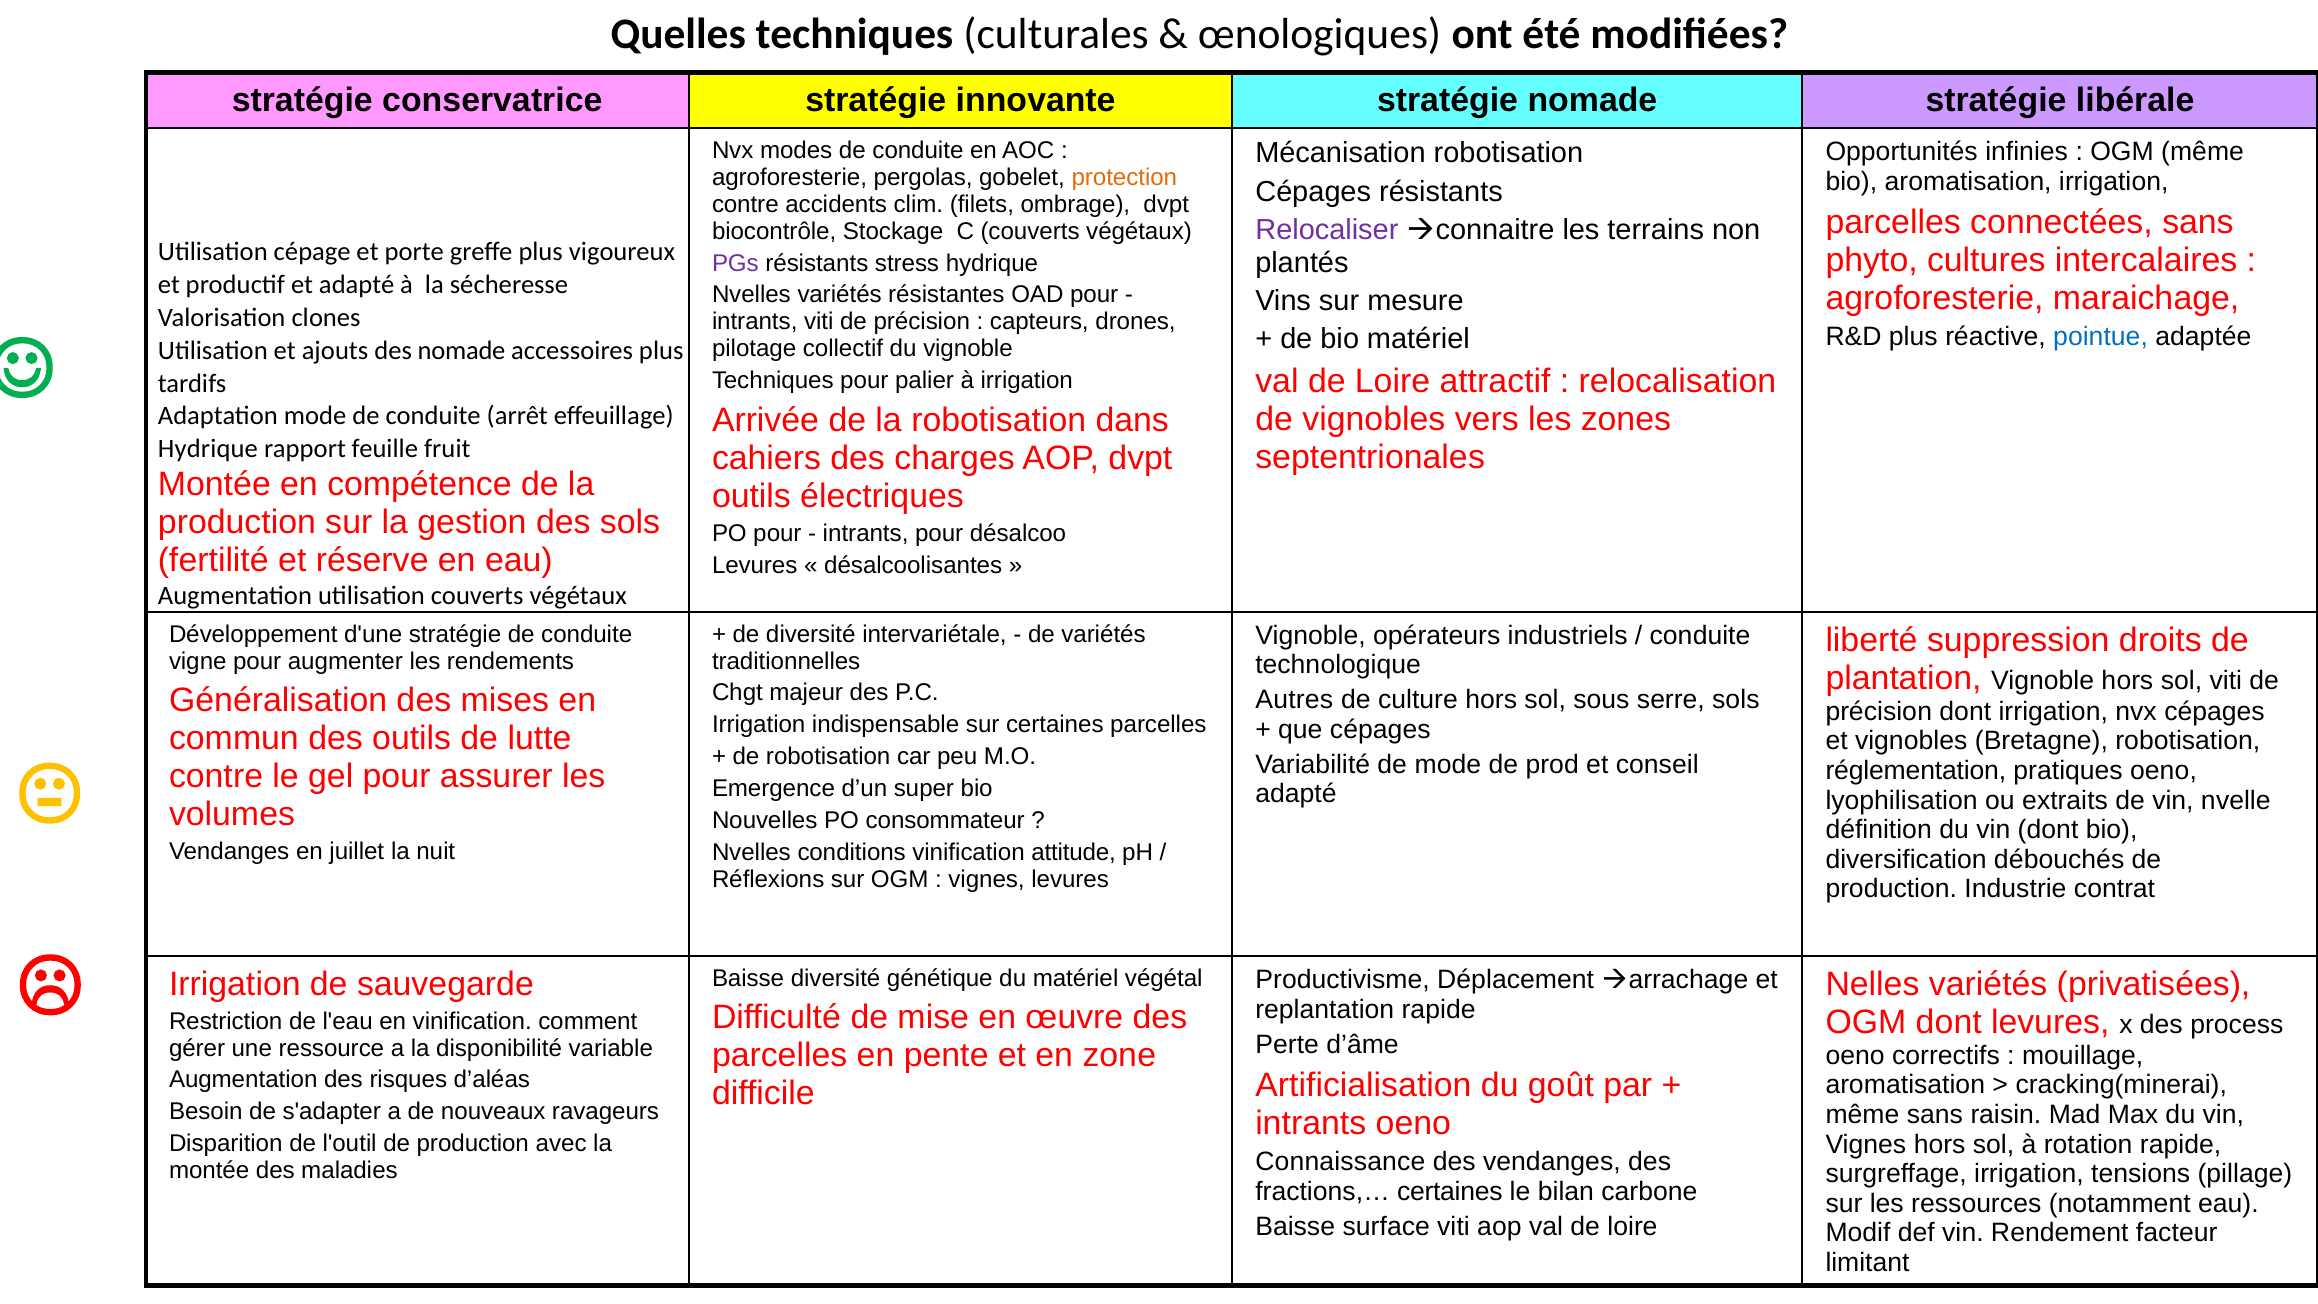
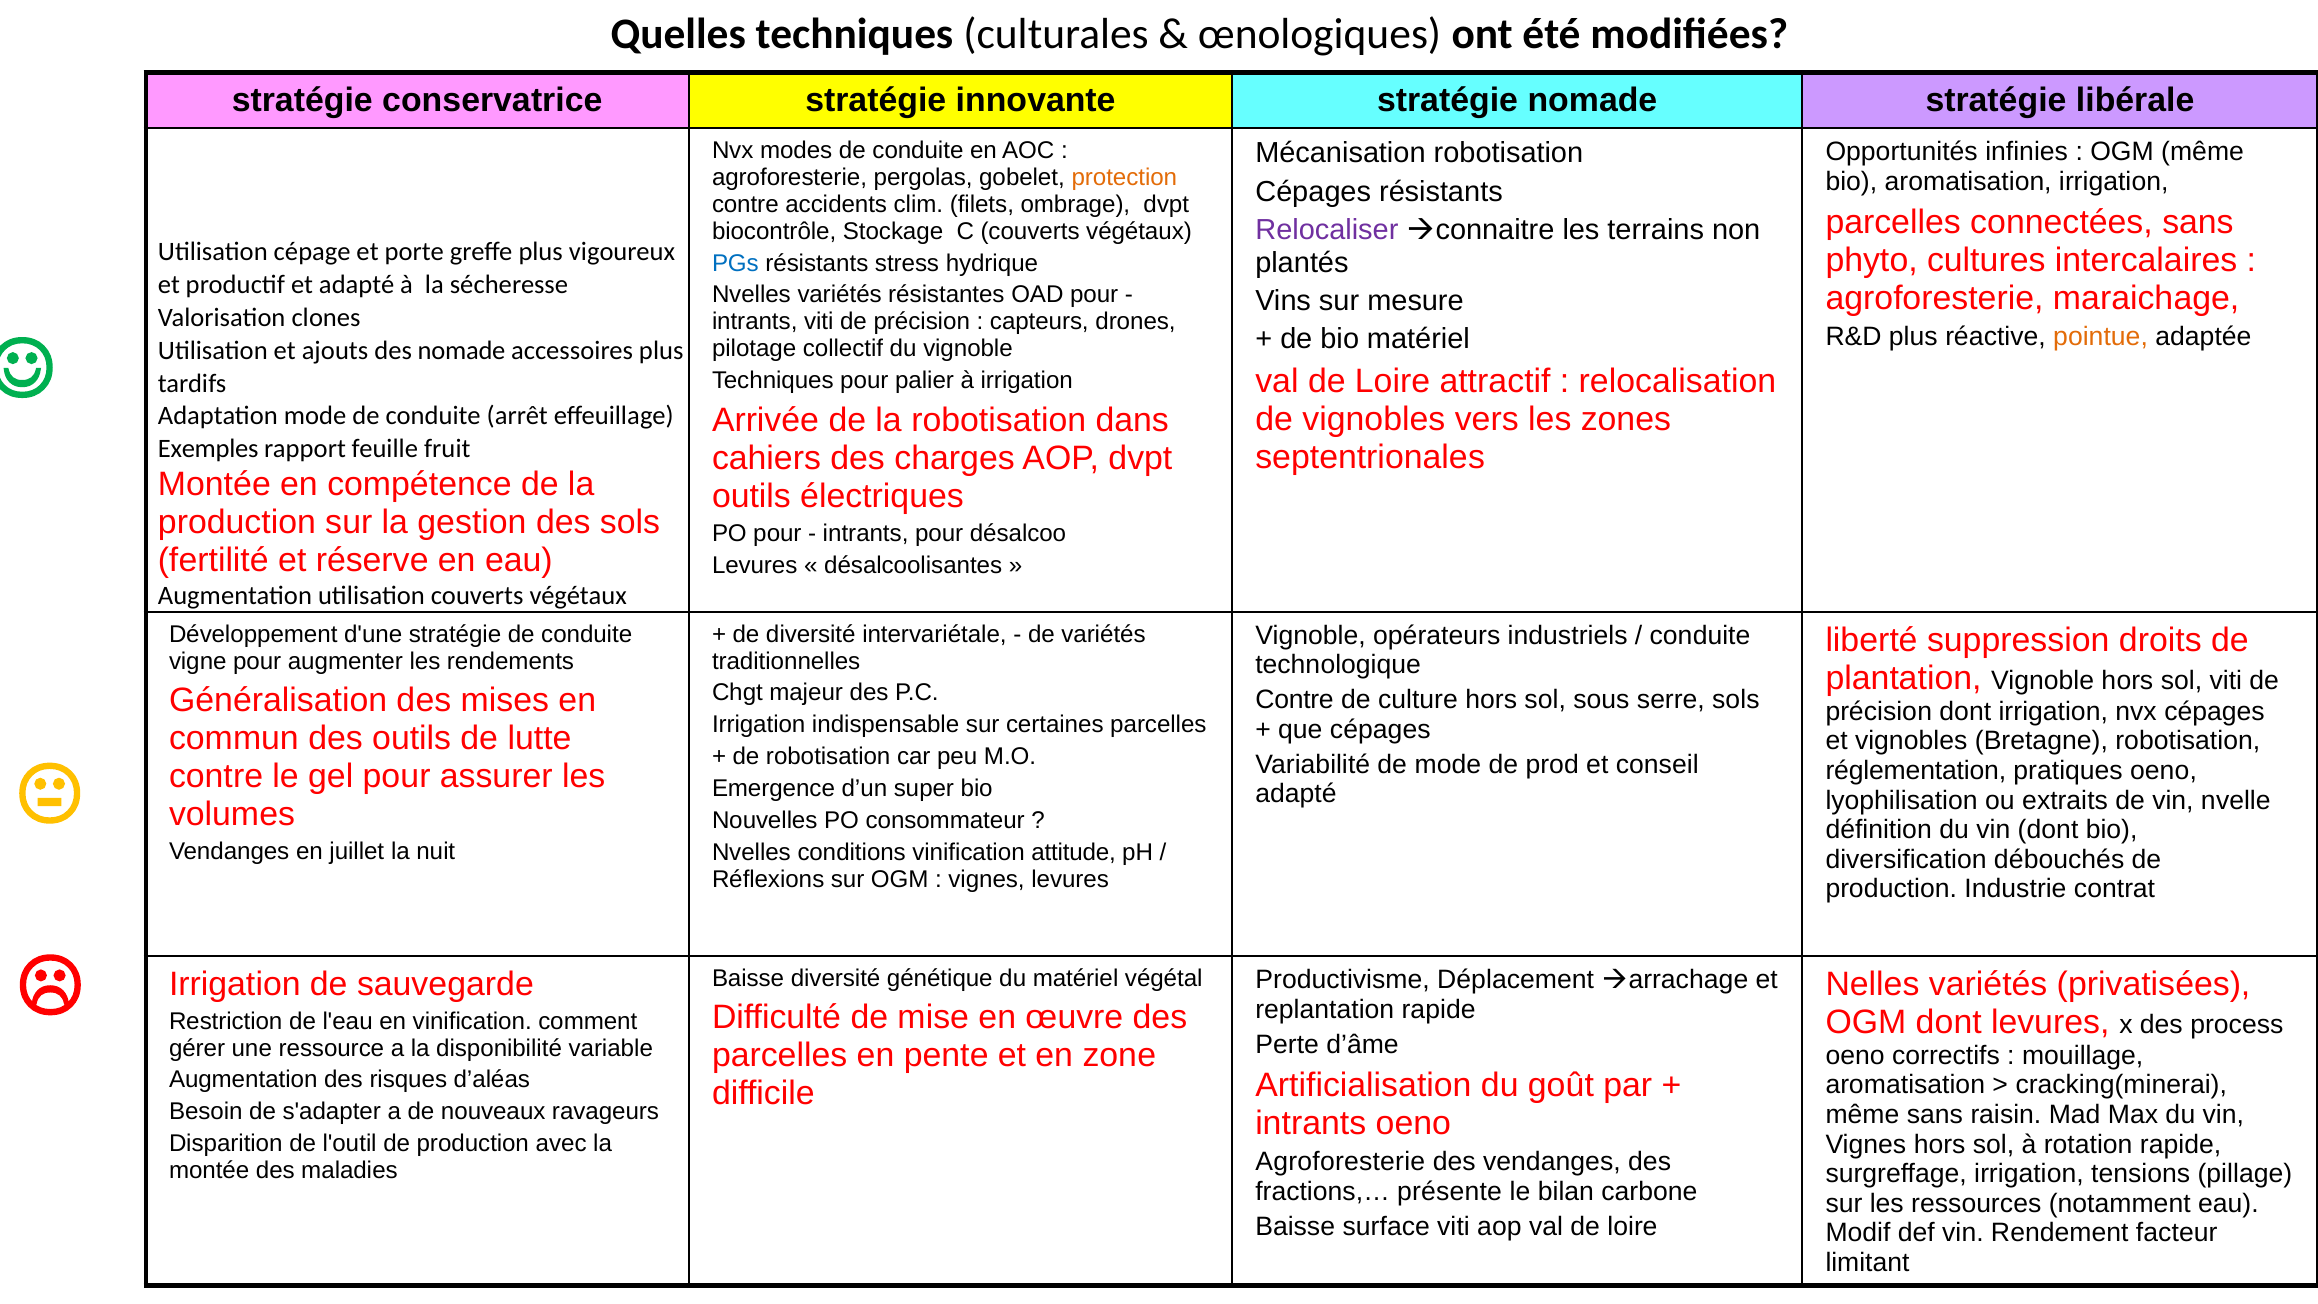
PGs colour: purple -> blue
pointue colour: blue -> orange
Hydrique at (208, 449): Hydrique -> Exemples
Autres at (1294, 700): Autres -> Contre
Connaissance at (1340, 1162): Connaissance -> Agroforesterie
fractions,… certaines: certaines -> présente
